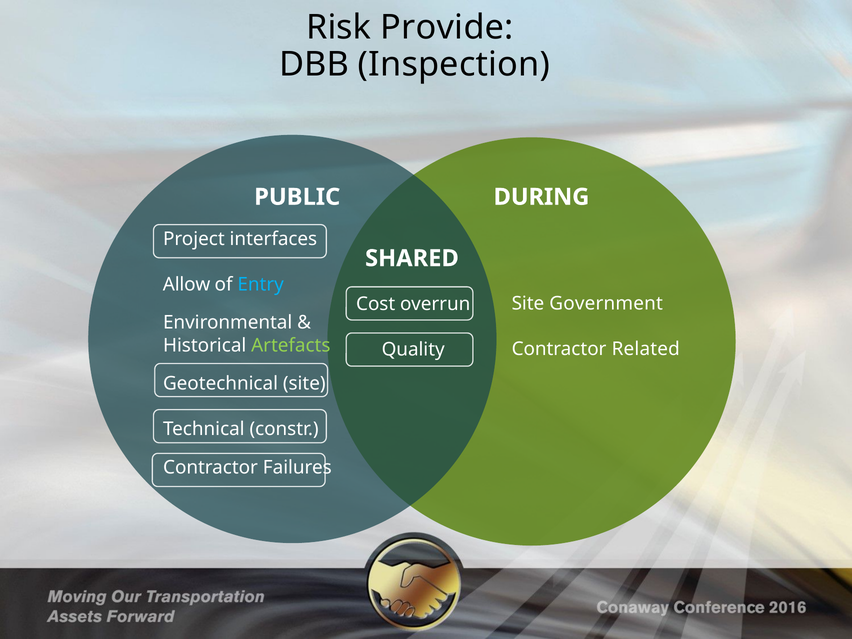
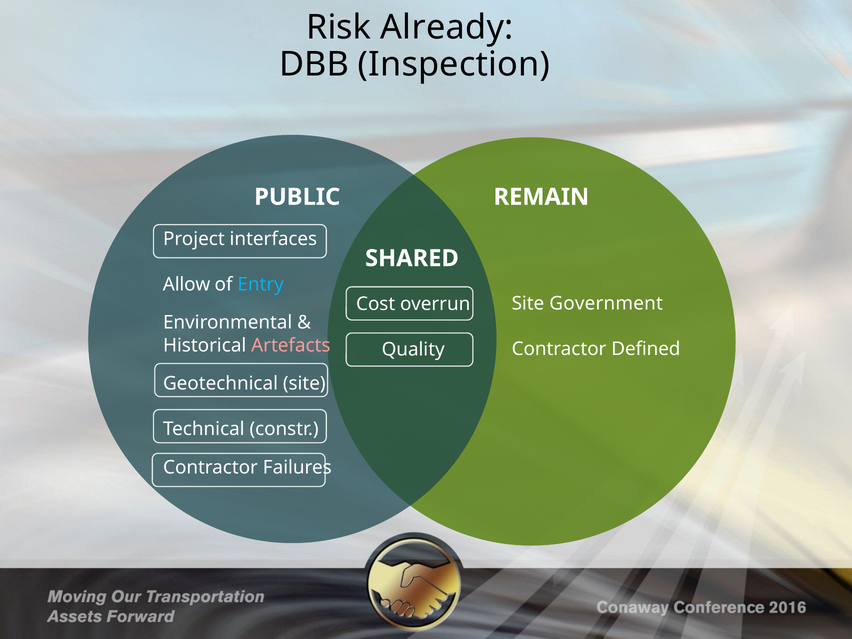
Provide: Provide -> Already
DURING: DURING -> REMAIN
Artefacts colour: light green -> pink
Related: Related -> Defined
